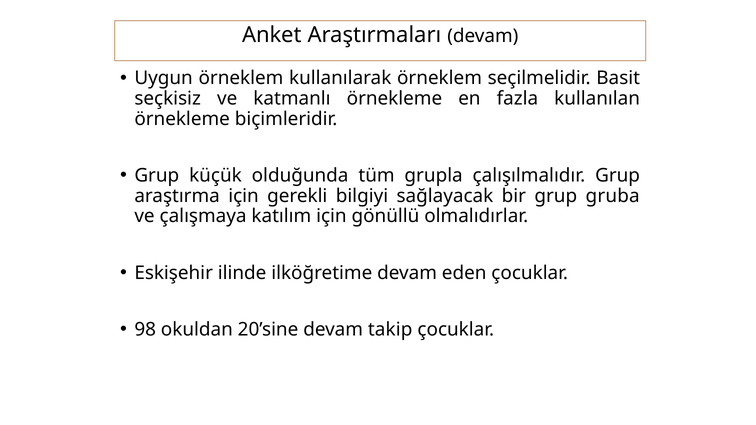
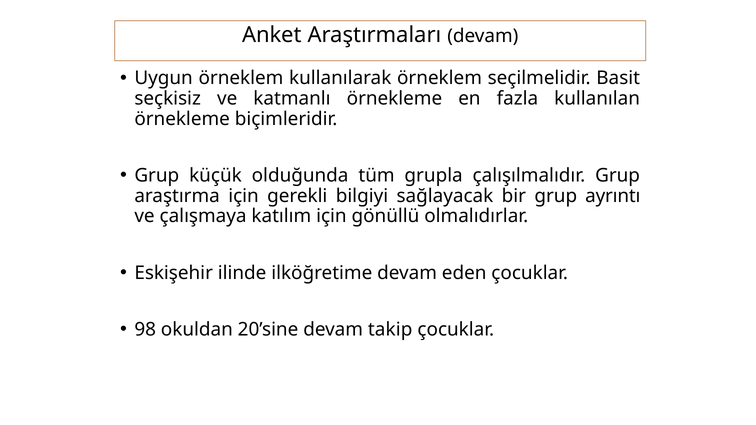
gruba: gruba -> ayrıntı
